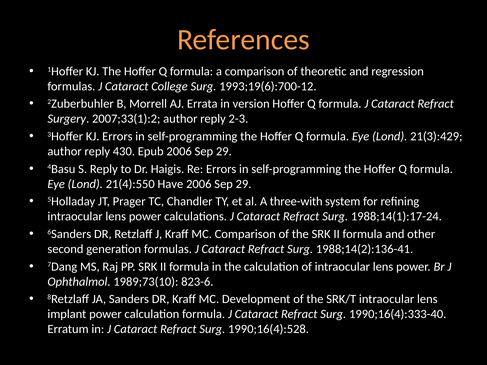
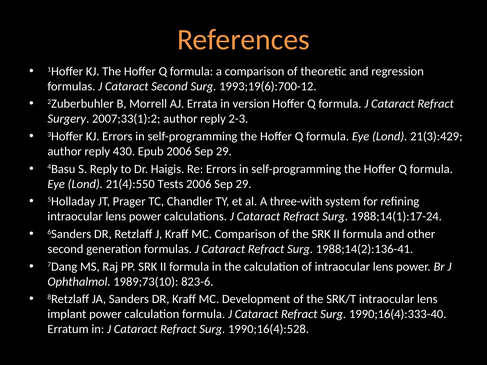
Cataract College: College -> Second
Have: Have -> Tests
